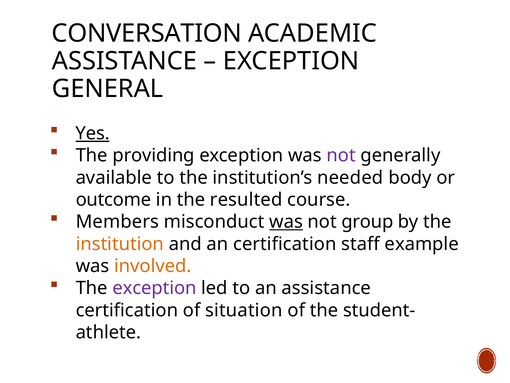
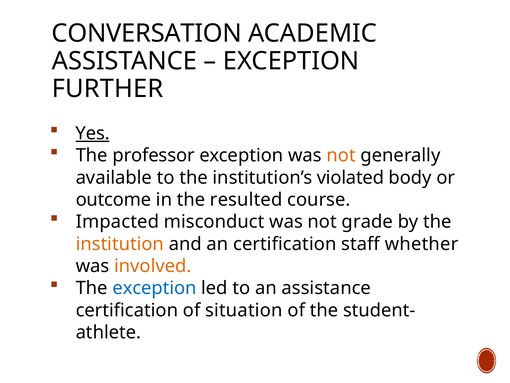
GENERAL: GENERAL -> FURTHER
providing: providing -> professor
not at (341, 155) colour: purple -> orange
needed: needed -> violated
Members: Members -> Impacted
was at (286, 222) underline: present -> none
group: group -> grade
example: example -> whether
exception at (154, 288) colour: purple -> blue
